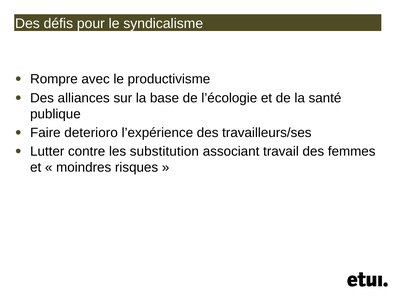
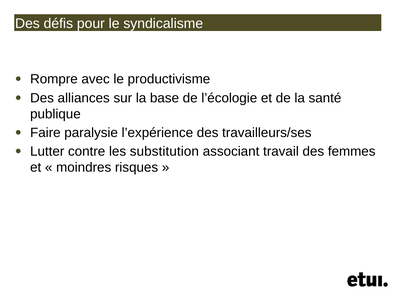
deterioro: deterioro -> paralysie
